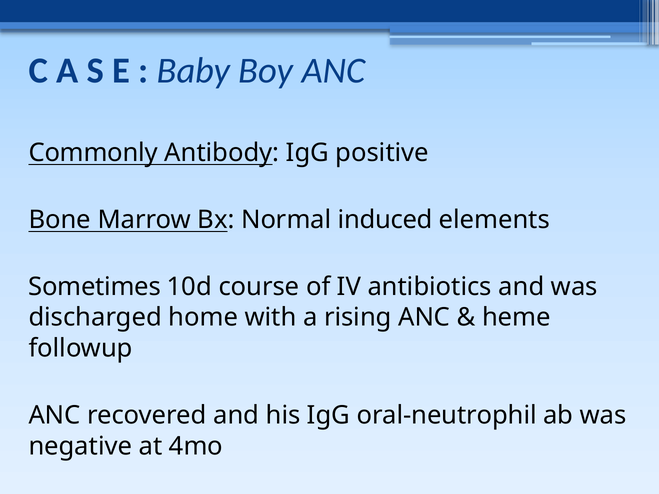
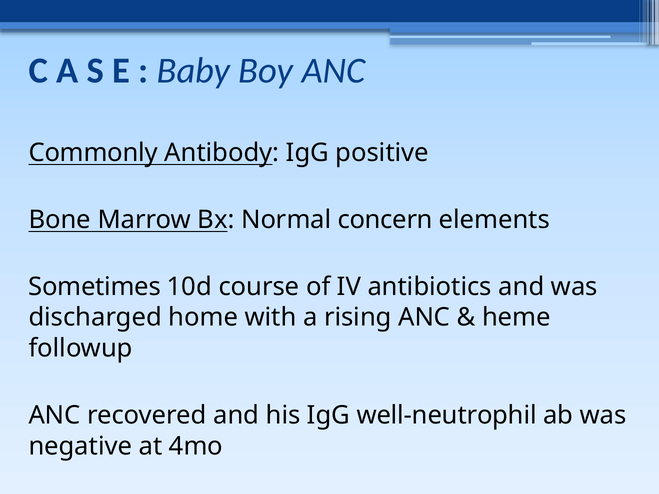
induced: induced -> concern
oral-neutrophil: oral-neutrophil -> well-neutrophil
